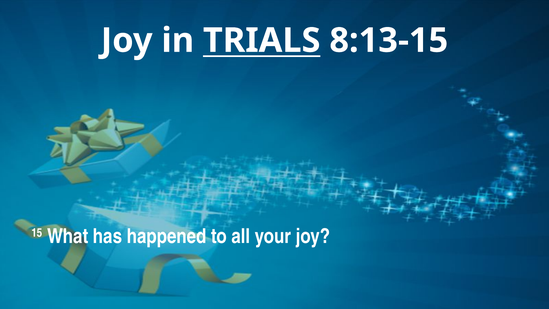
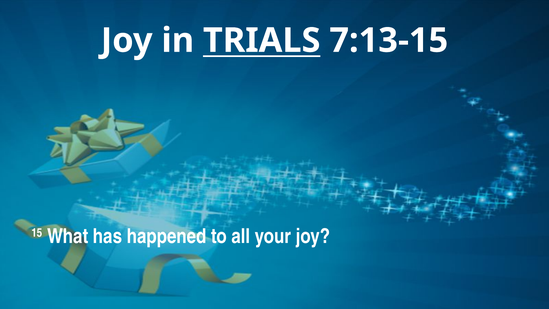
8:13-15: 8:13-15 -> 7:13-15
